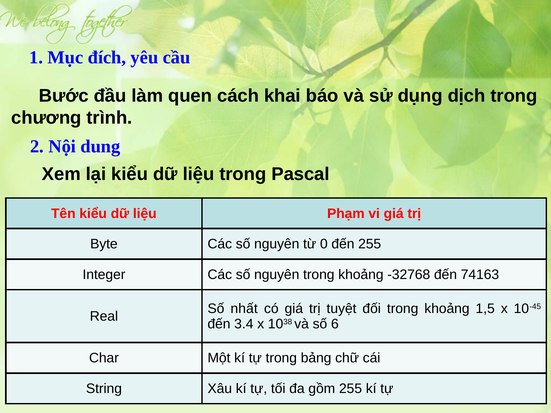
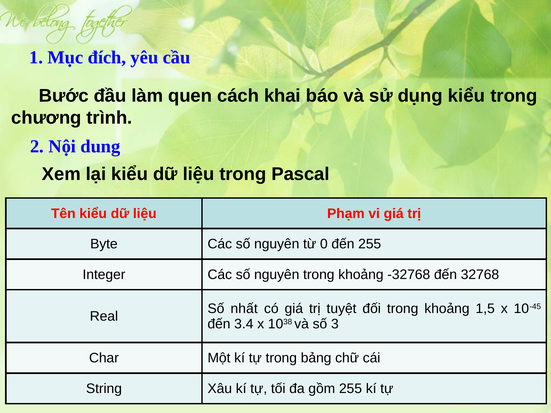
dụng dịch: dịch -> kiểu
74163: 74163 -> 32768
6: 6 -> 3
